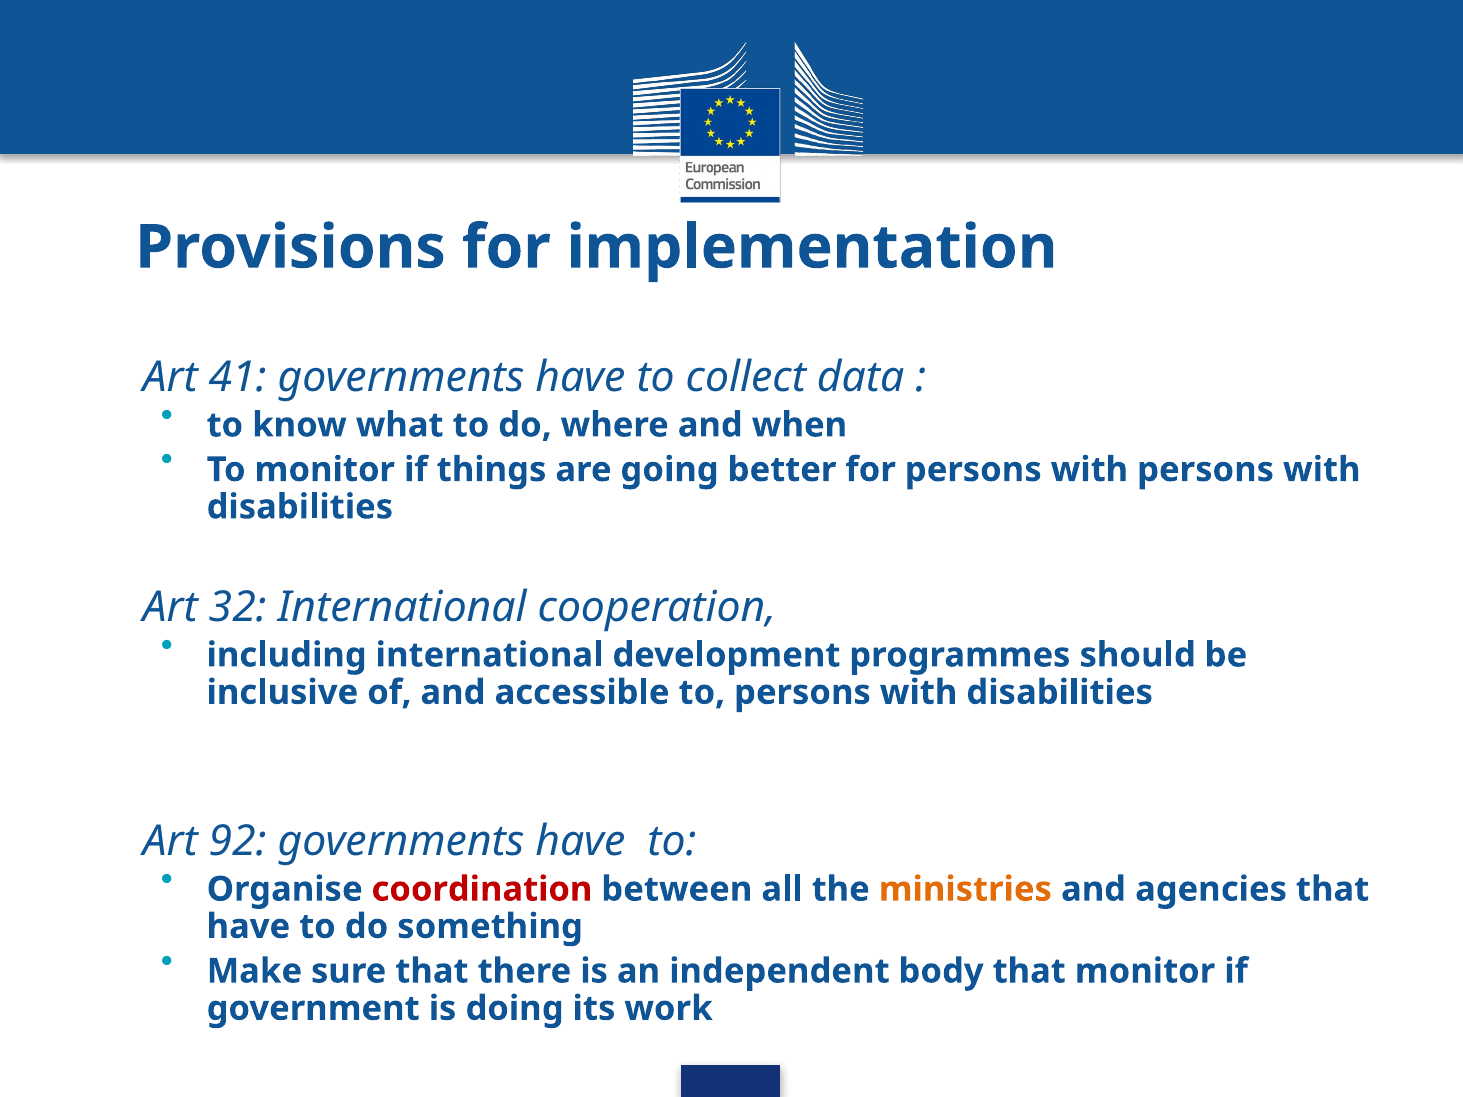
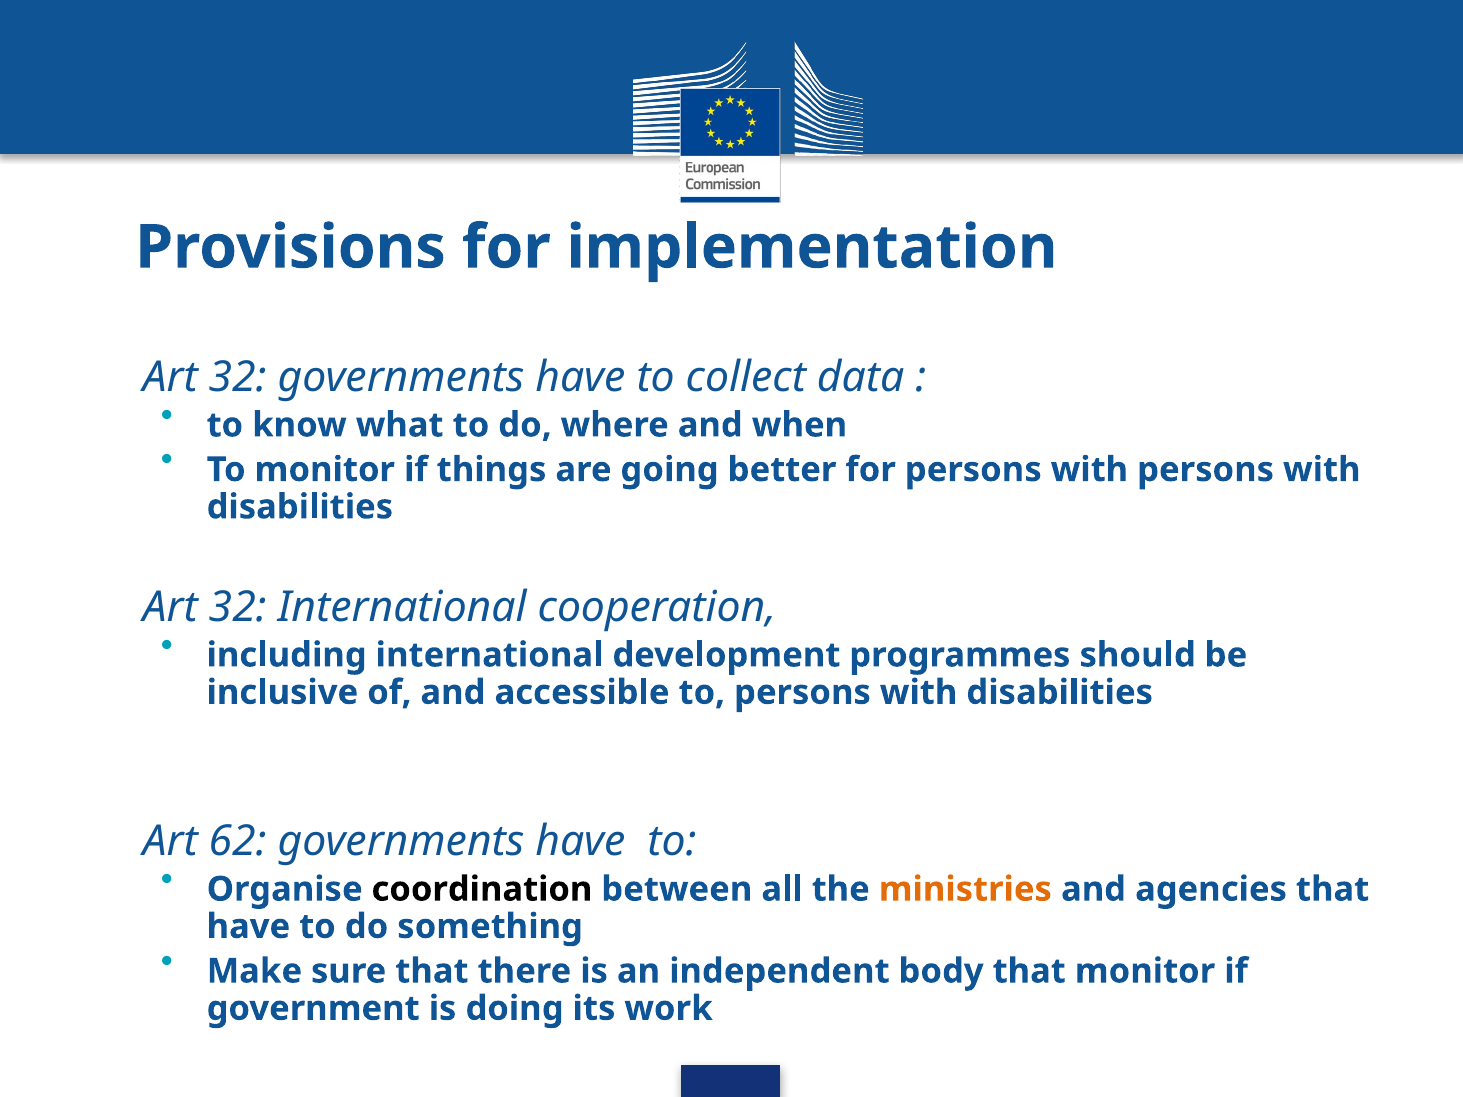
41 at (238, 377): 41 -> 32
92: 92 -> 62
coordination colour: red -> black
